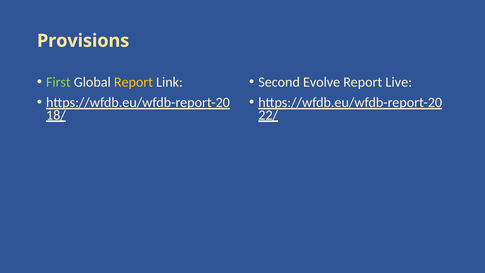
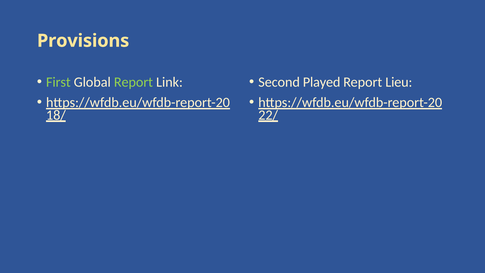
Report at (133, 82) colour: yellow -> light green
Evolve: Evolve -> Played
Live: Live -> Lieu
